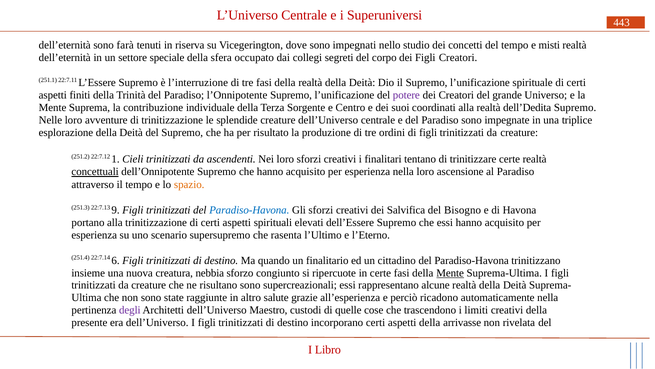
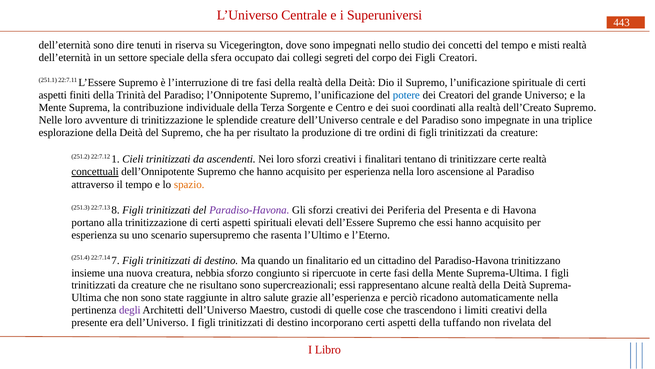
farà: farà -> dire
potere colour: purple -> blue
dell’Dedita: dell’Dedita -> dell’Creato
9: 9 -> 8
Paradiso-Havona at (249, 210) colour: blue -> purple
Salvifica: Salvifica -> Periferia
Bisogno: Bisogno -> Presenta
6: 6 -> 7
Mente at (450, 273) underline: present -> none
arrivasse: arrivasse -> tuffando
